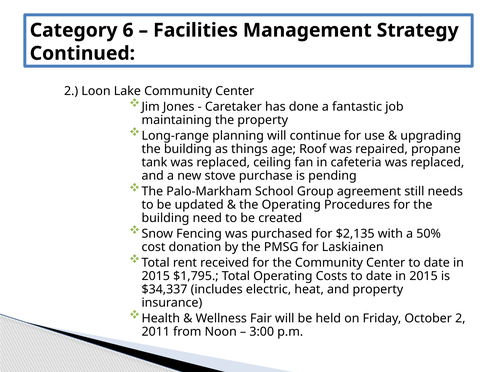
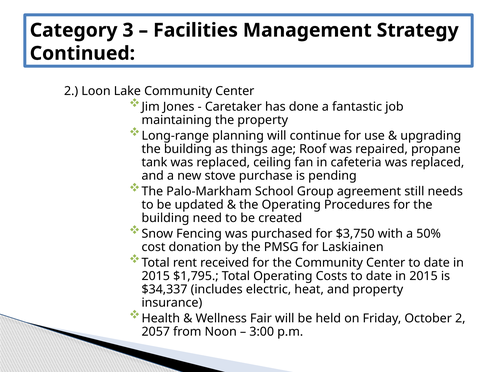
6: 6 -> 3
$2,135: $2,135 -> $3,750
2011: 2011 -> 2057
